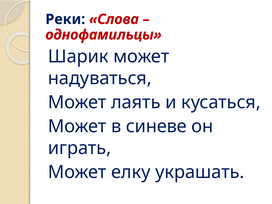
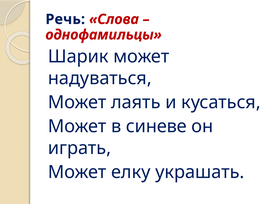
Реки at (65, 19): Реки -> Речь
